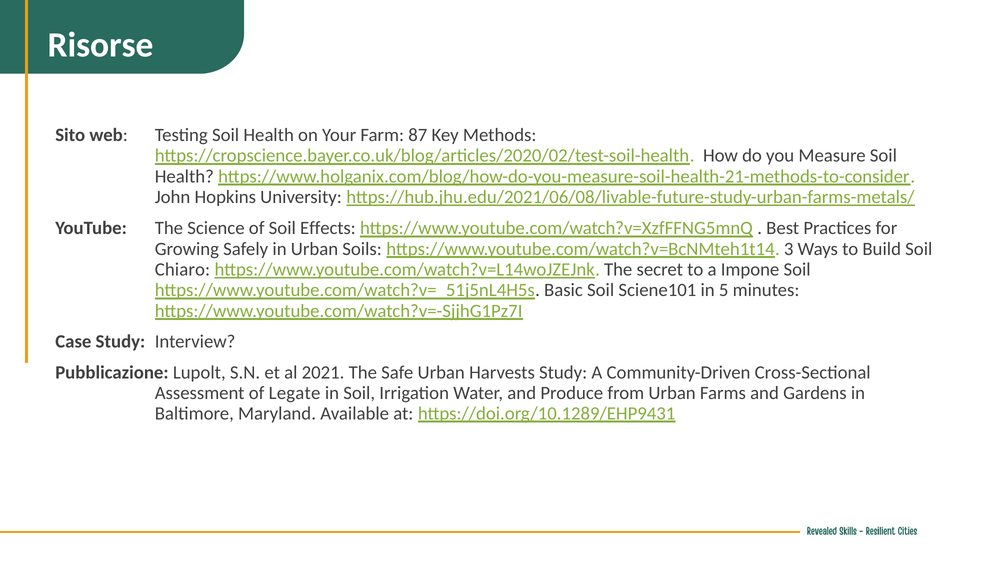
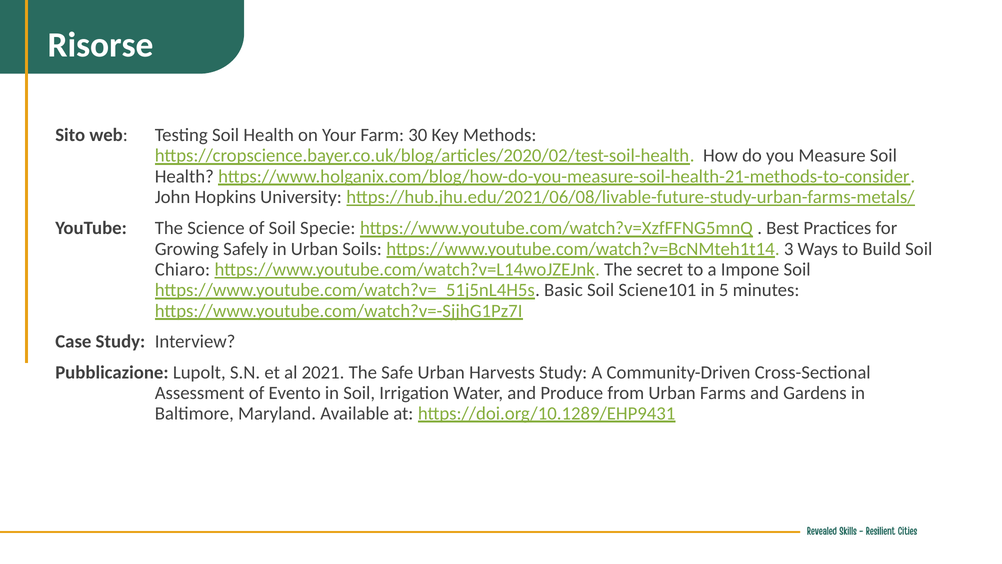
87: 87 -> 30
Effects: Effects -> Specie
Legate: Legate -> Evento
